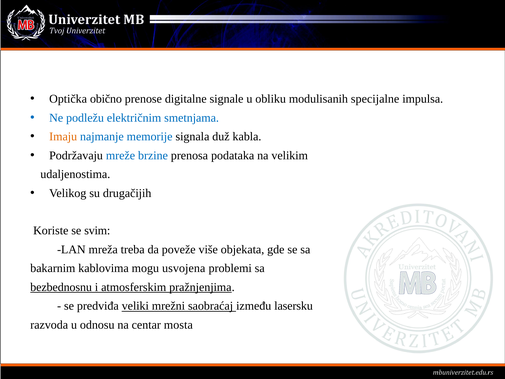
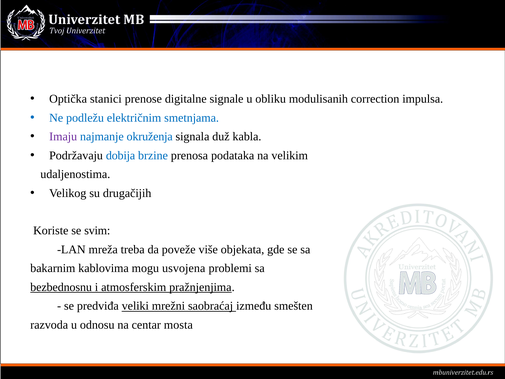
obično: obično -> stanici
specijalne: specijalne -> correction
Imaju colour: orange -> purple
memorije: memorije -> okruženja
mreže: mreže -> dobija
lasersku: lasersku -> smešten
